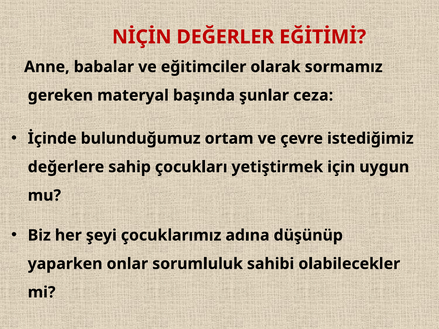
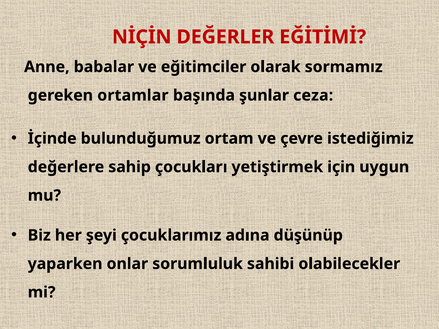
materyal: materyal -> ortamlar
